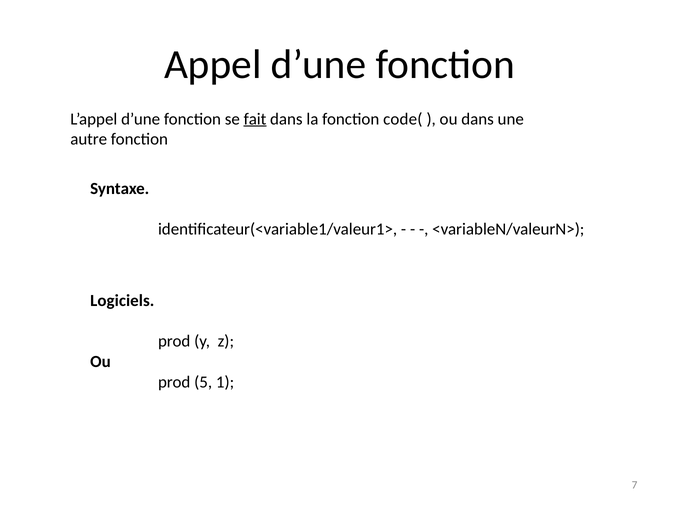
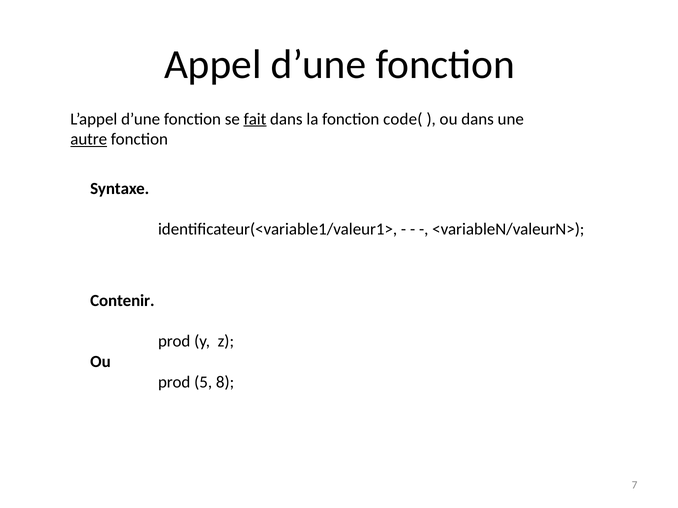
autre underline: none -> present
Logiciels: Logiciels -> Contenir
1: 1 -> 8
